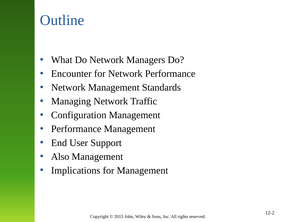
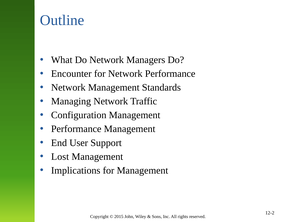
Also: Also -> Lost
